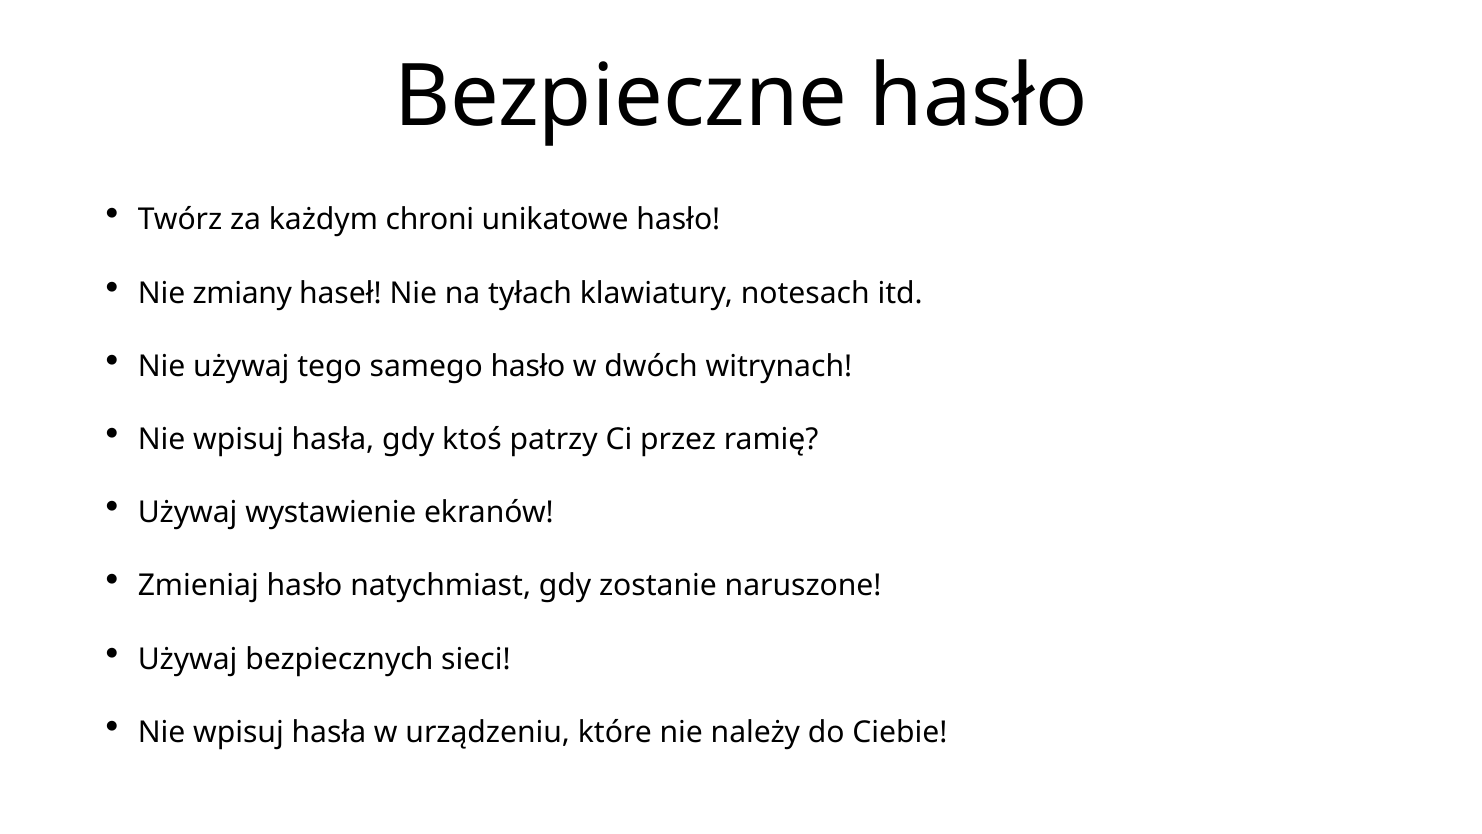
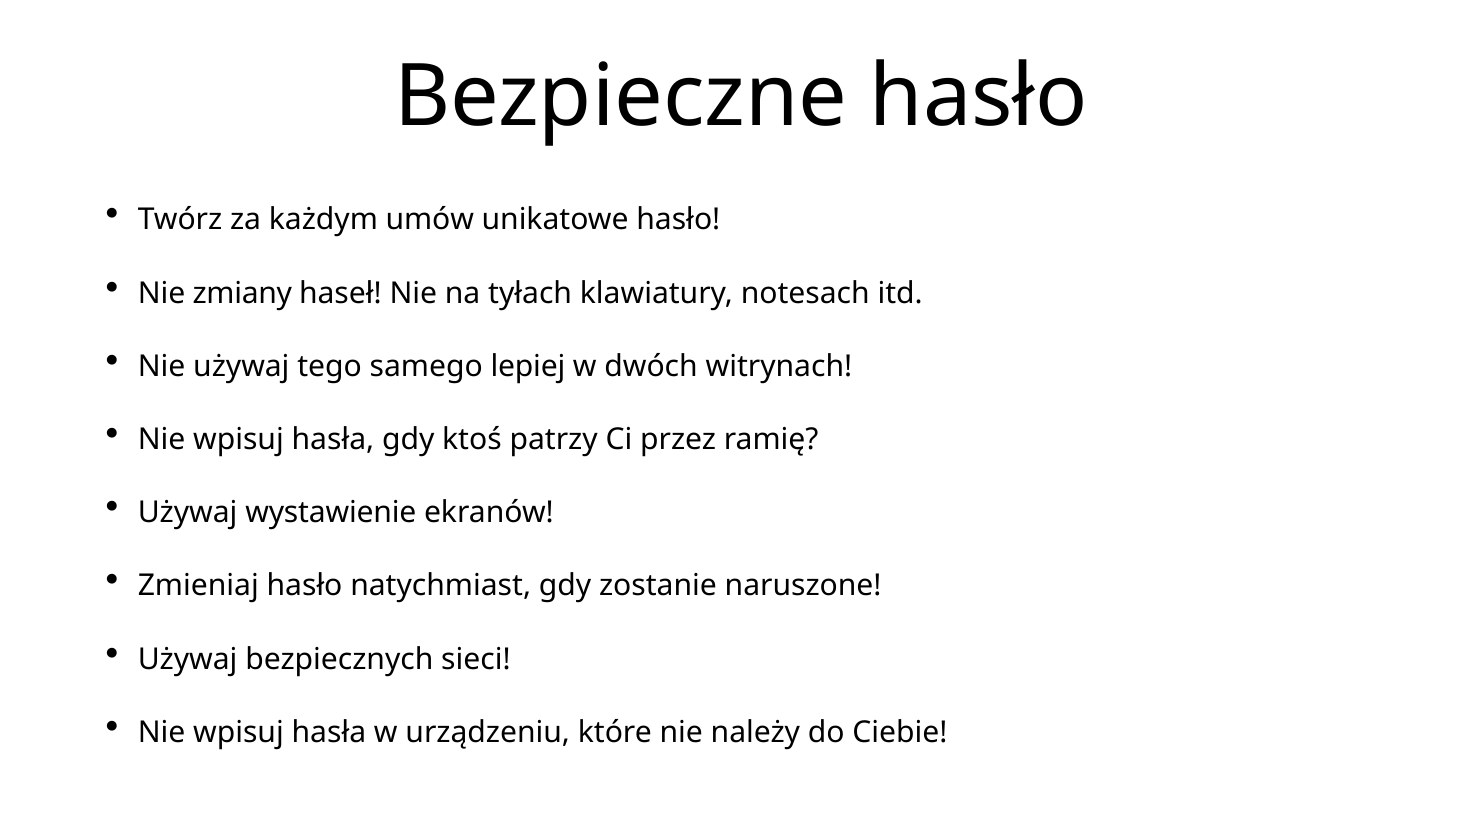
chroni: chroni -> umów
samego hasło: hasło -> lepiej
